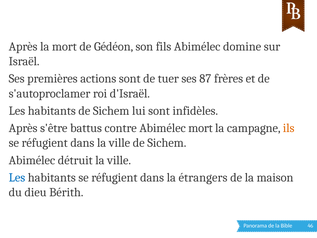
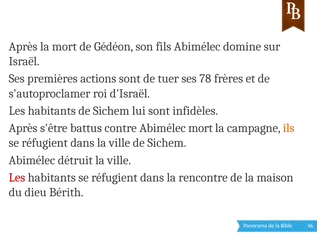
87: 87 -> 78
Les at (17, 177) colour: blue -> red
étrangers: étrangers -> rencontre
